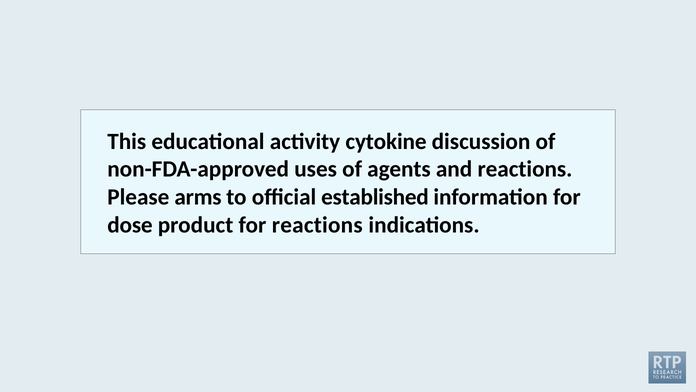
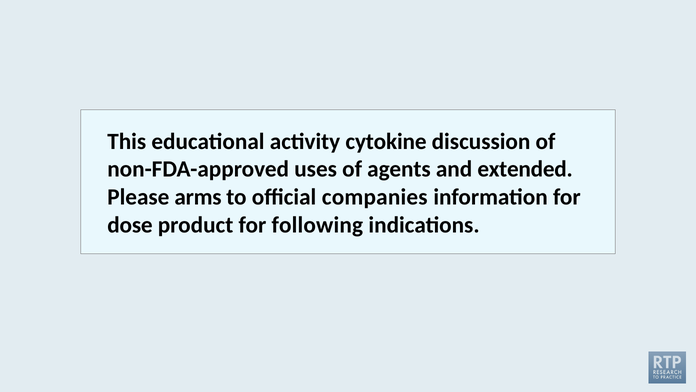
and reactions: reactions -> extended
established: established -> companies
for reactions: reactions -> following
